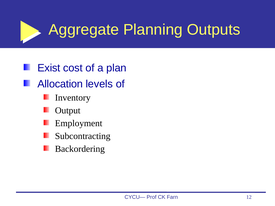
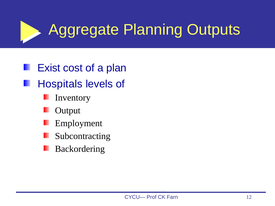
Allocation: Allocation -> Hospitals
